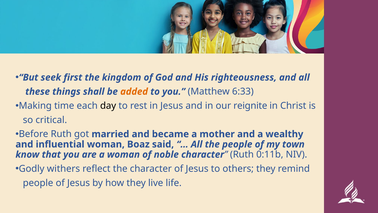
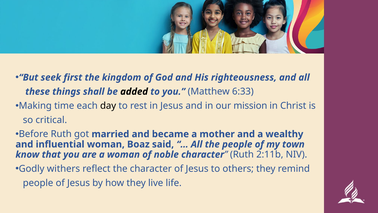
added colour: orange -> black
reignite: reignite -> mission
0:11b: 0:11b -> 2:11b
